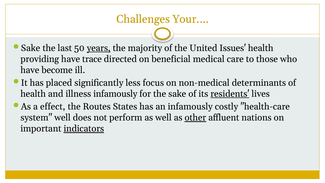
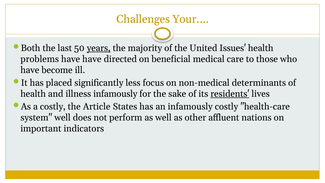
Sake at (31, 48): Sake -> Both
providing: providing -> problems
have trace: trace -> have
a effect: effect -> costly
Routes: Routes -> Article
other underline: present -> none
indicators underline: present -> none
